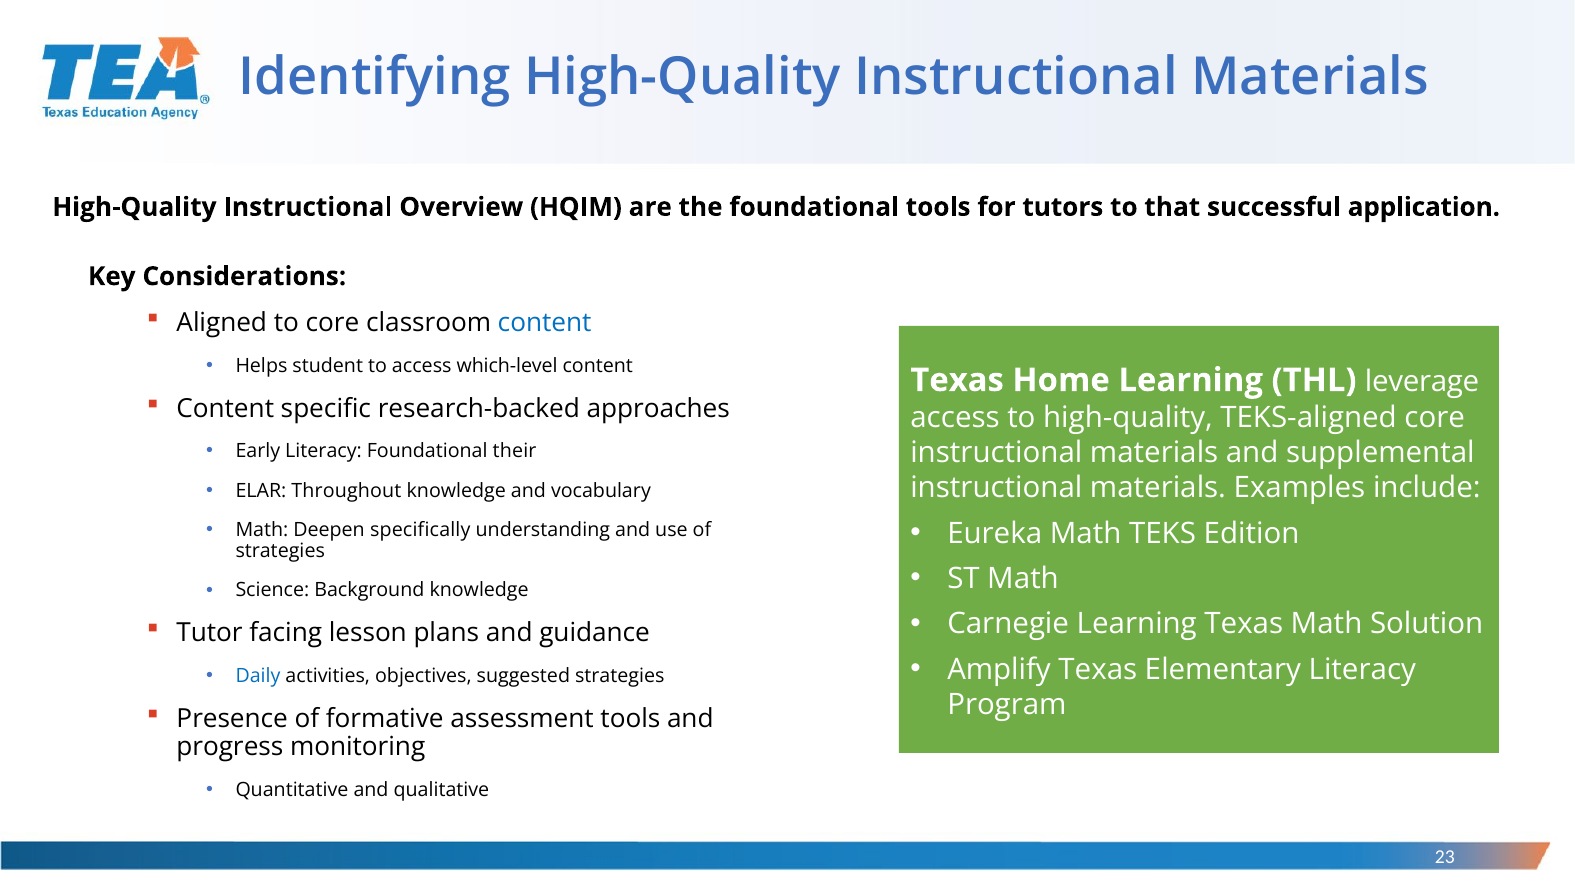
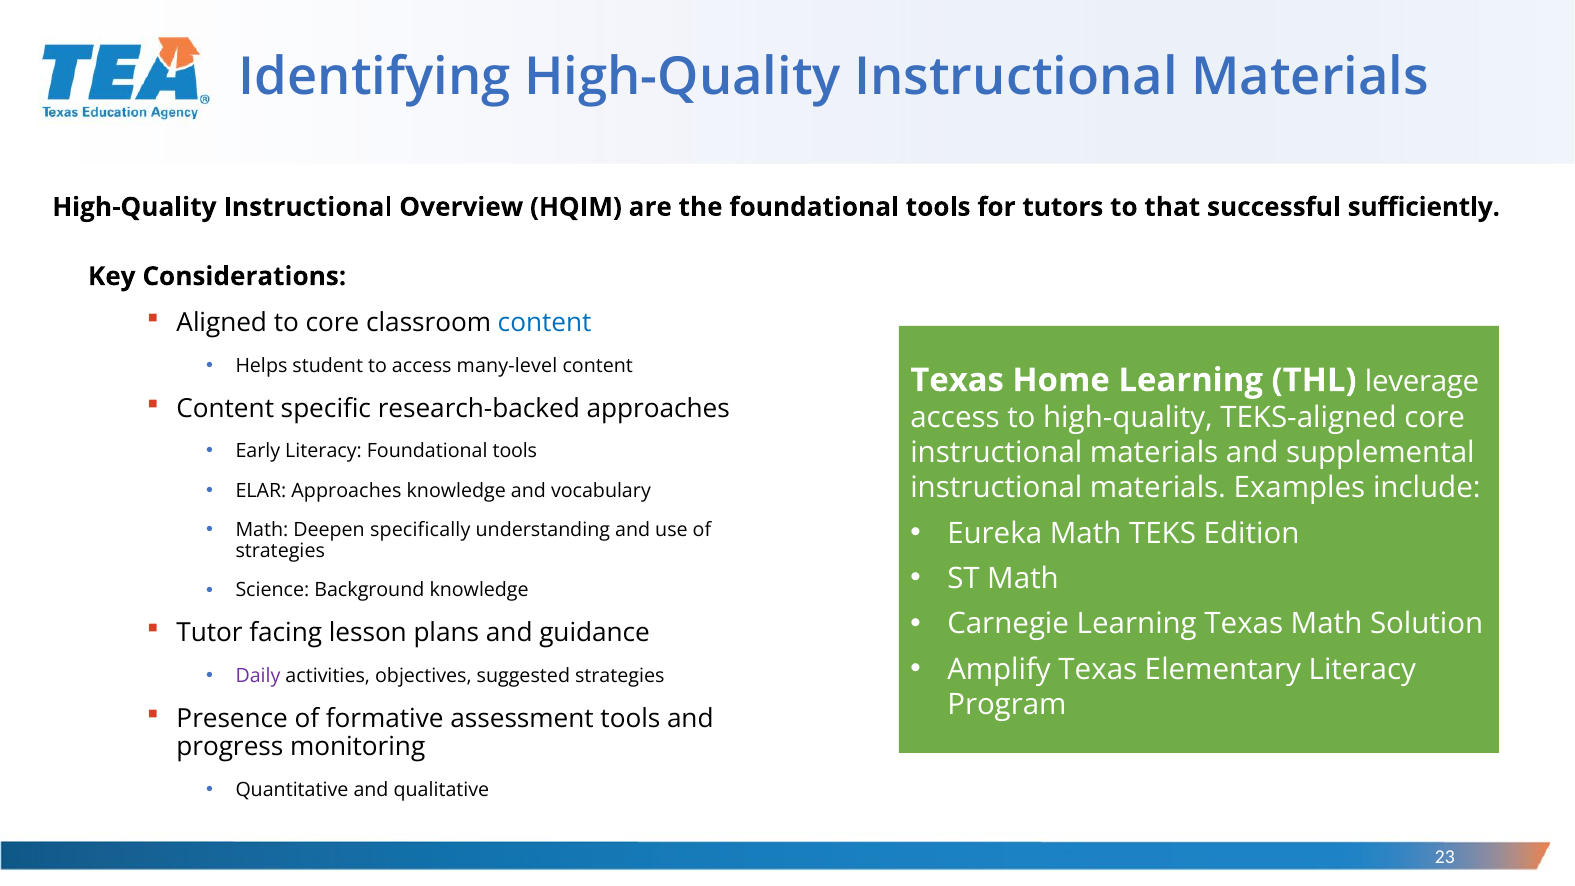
application: application -> sufficiently
which-level: which-level -> many-level
Literacy Foundational their: their -> tools
ELAR Throughout: Throughout -> Approaches
Daily colour: blue -> purple
